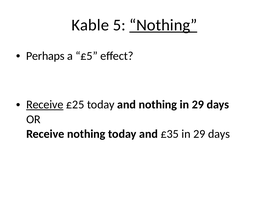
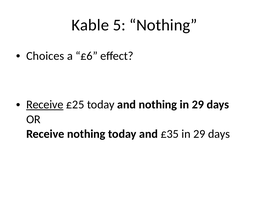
Nothing at (163, 25) underline: present -> none
Perhaps: Perhaps -> Choices
£5: £5 -> £6
